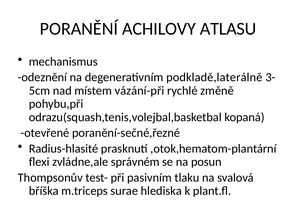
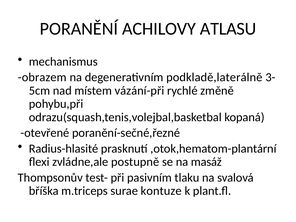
odeznění: odeznění -> obrazem
správném: správném -> postupně
posun: posun -> masáž
hlediska: hlediska -> kontuze
